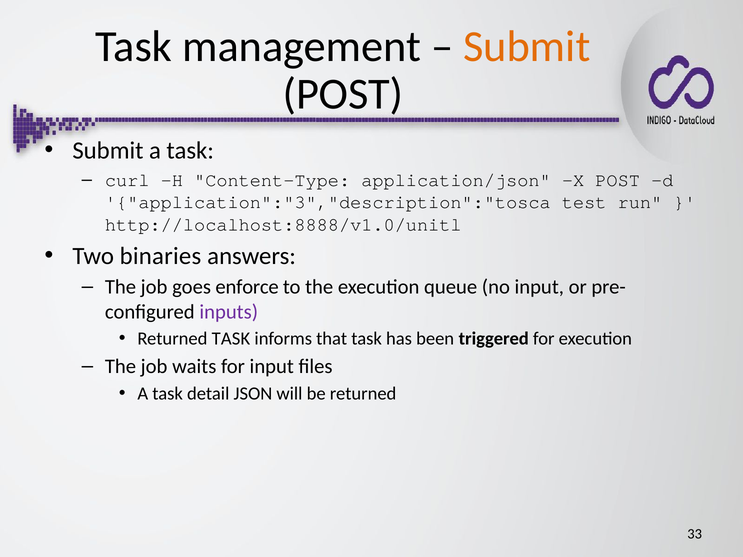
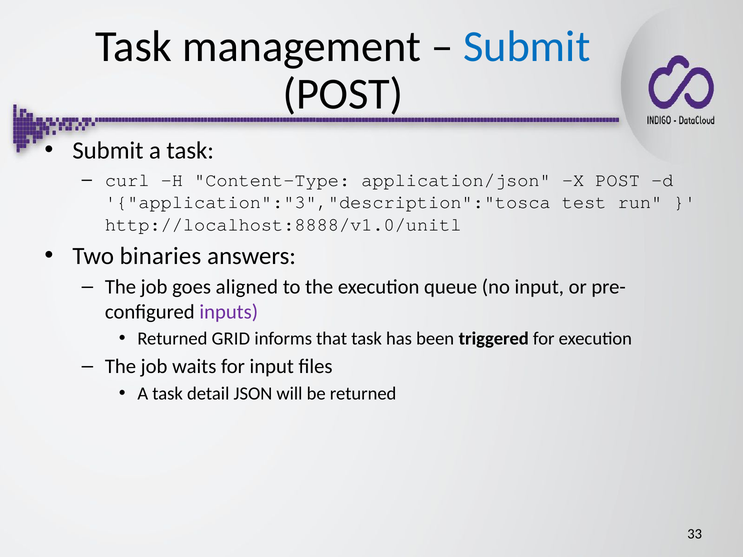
Submit at (527, 46) colour: orange -> blue
enforce: enforce -> aligned
Returned TASK: TASK -> GRID
